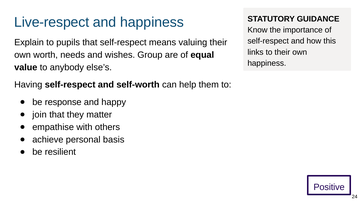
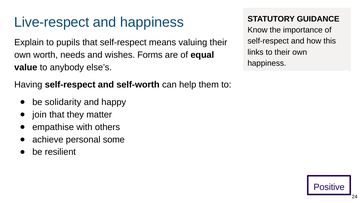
Group: Group -> Forms
response: response -> solidarity
basis: basis -> some
